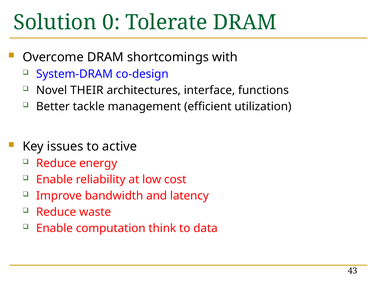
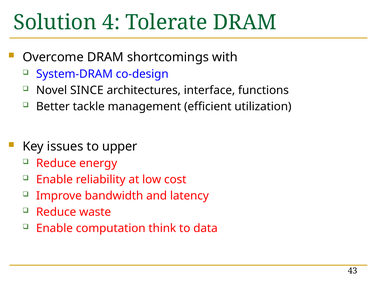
0: 0 -> 4
THEIR: THEIR -> SINCE
active: active -> upper
